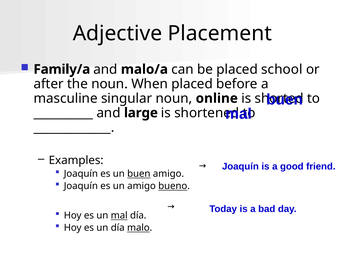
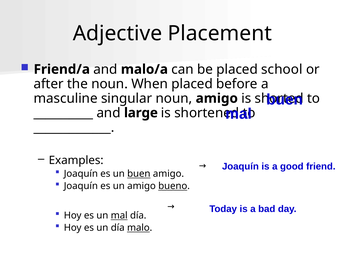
Family/a: Family/a -> Friend/a
noun online: online -> amigo
